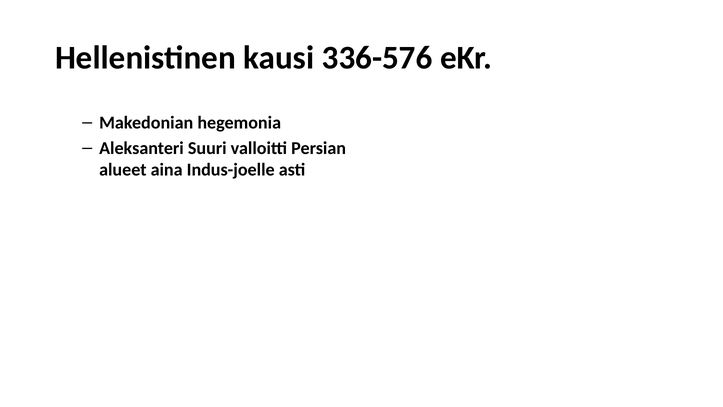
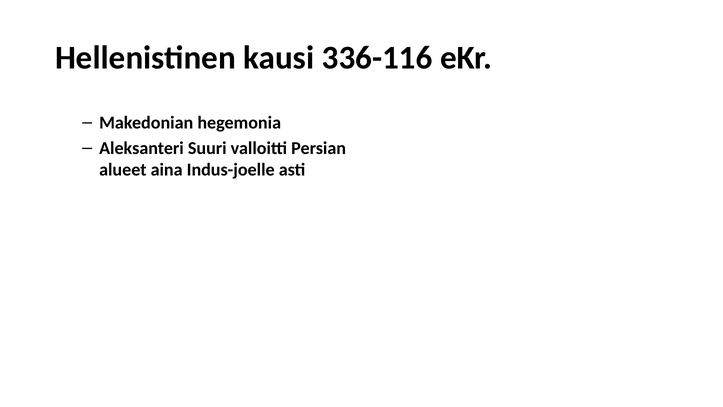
336-576: 336-576 -> 336-116
